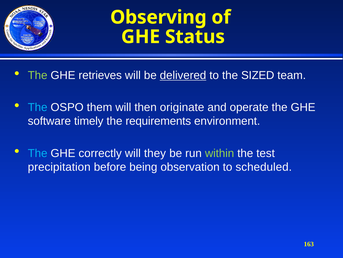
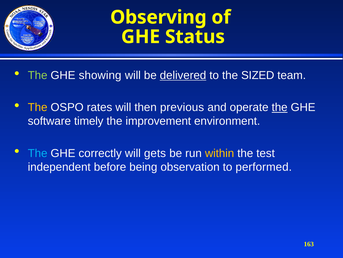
retrieves: retrieves -> showing
The at (38, 107) colour: light blue -> yellow
them: them -> rates
originate: originate -> previous
the at (280, 107) underline: none -> present
requirements: requirements -> improvement
they: they -> gets
within colour: light green -> yellow
precipitation: precipitation -> independent
scheduled: scheduled -> performed
